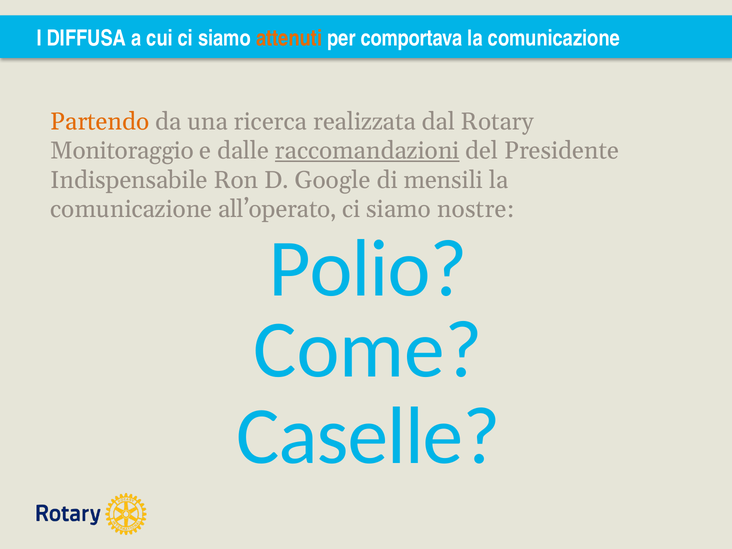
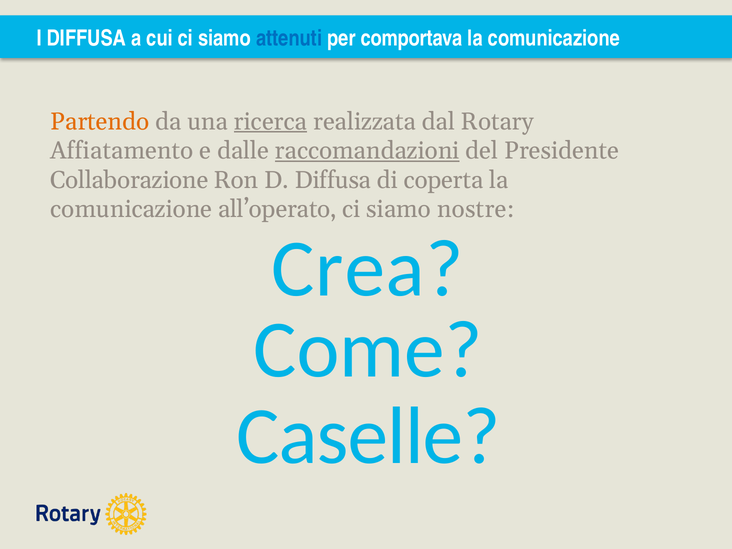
attenuti colour: orange -> blue
ricerca underline: none -> present
Monitoraggio: Monitoraggio -> Affiatamento
Indispensabile: Indispensabile -> Collaborazione
D Google: Google -> Diffusa
mensili: mensili -> coperta
Polio: Polio -> Crea
